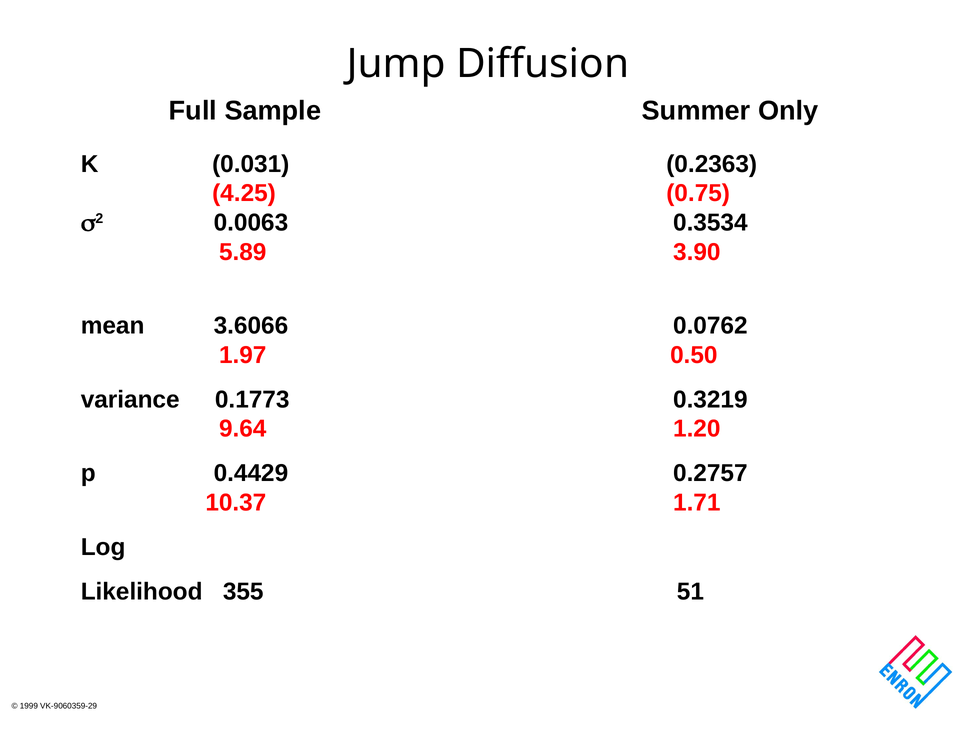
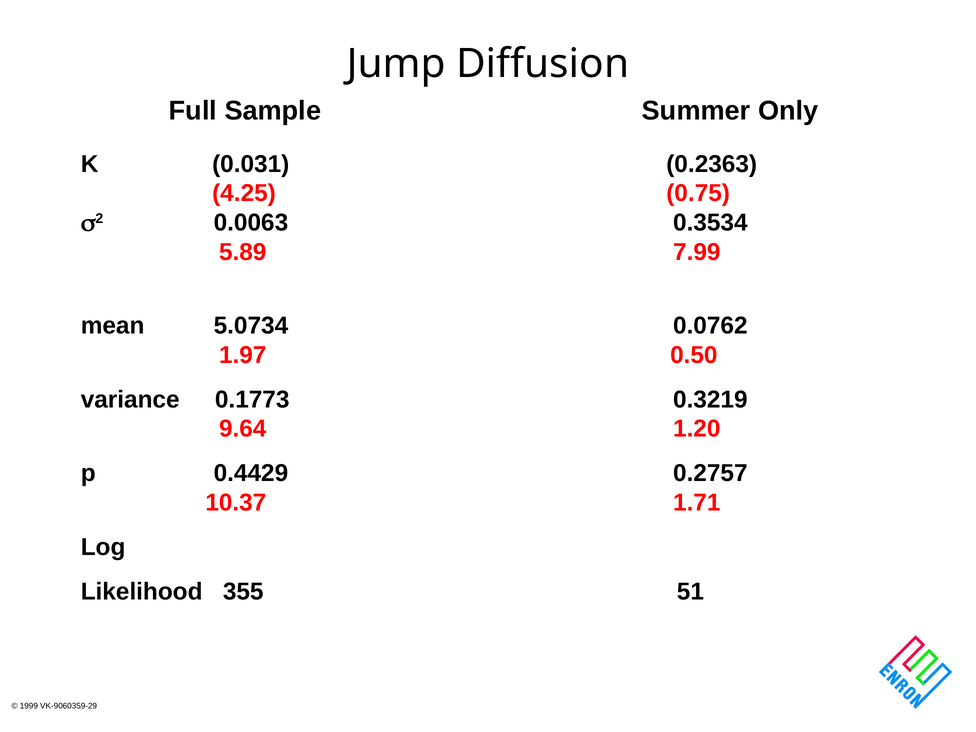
3.90: 3.90 -> 7.99
3.6066: 3.6066 -> 5.0734
